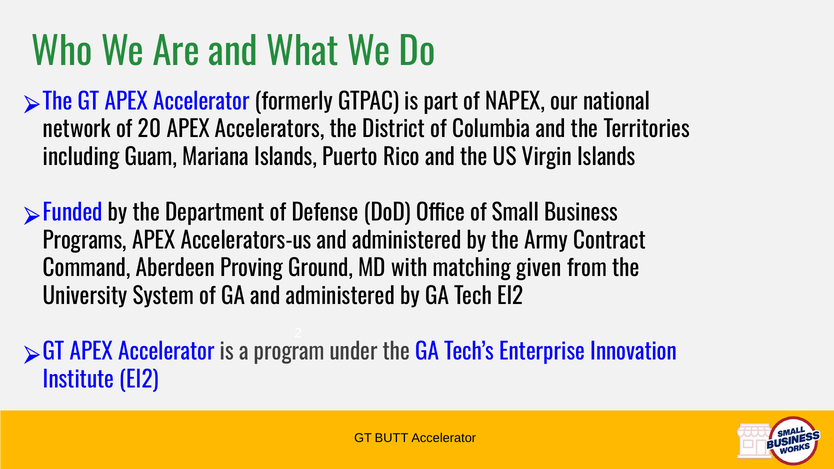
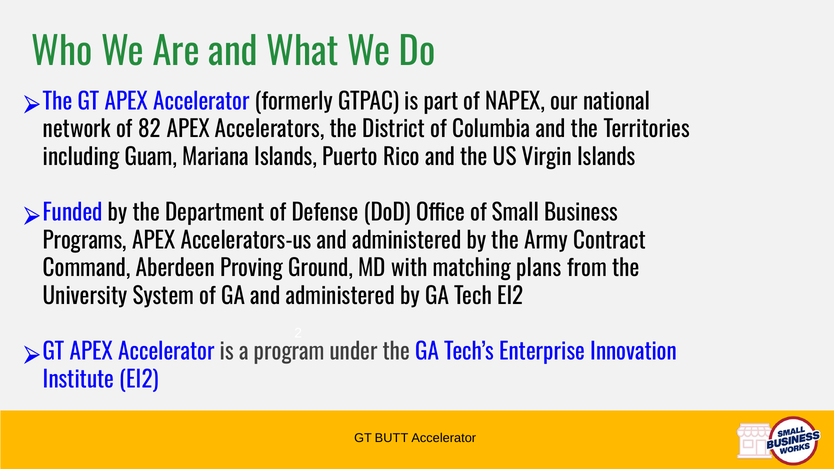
20: 20 -> 82
given: given -> plans
